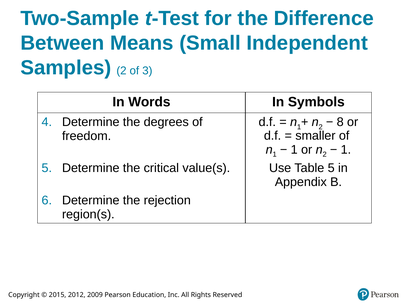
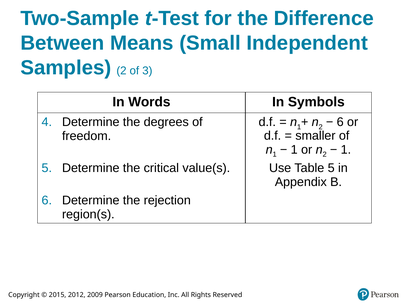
8 at (340, 122): 8 -> 6
